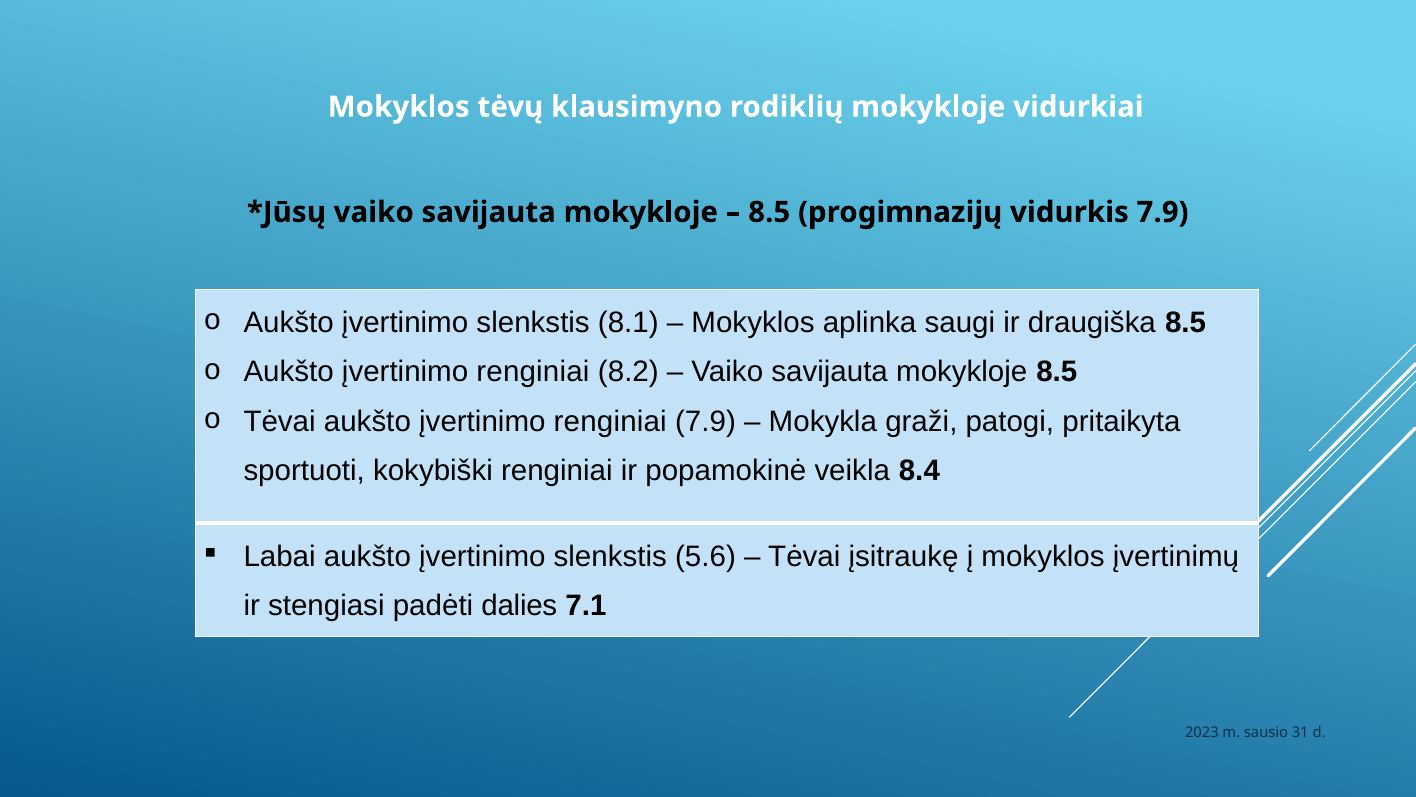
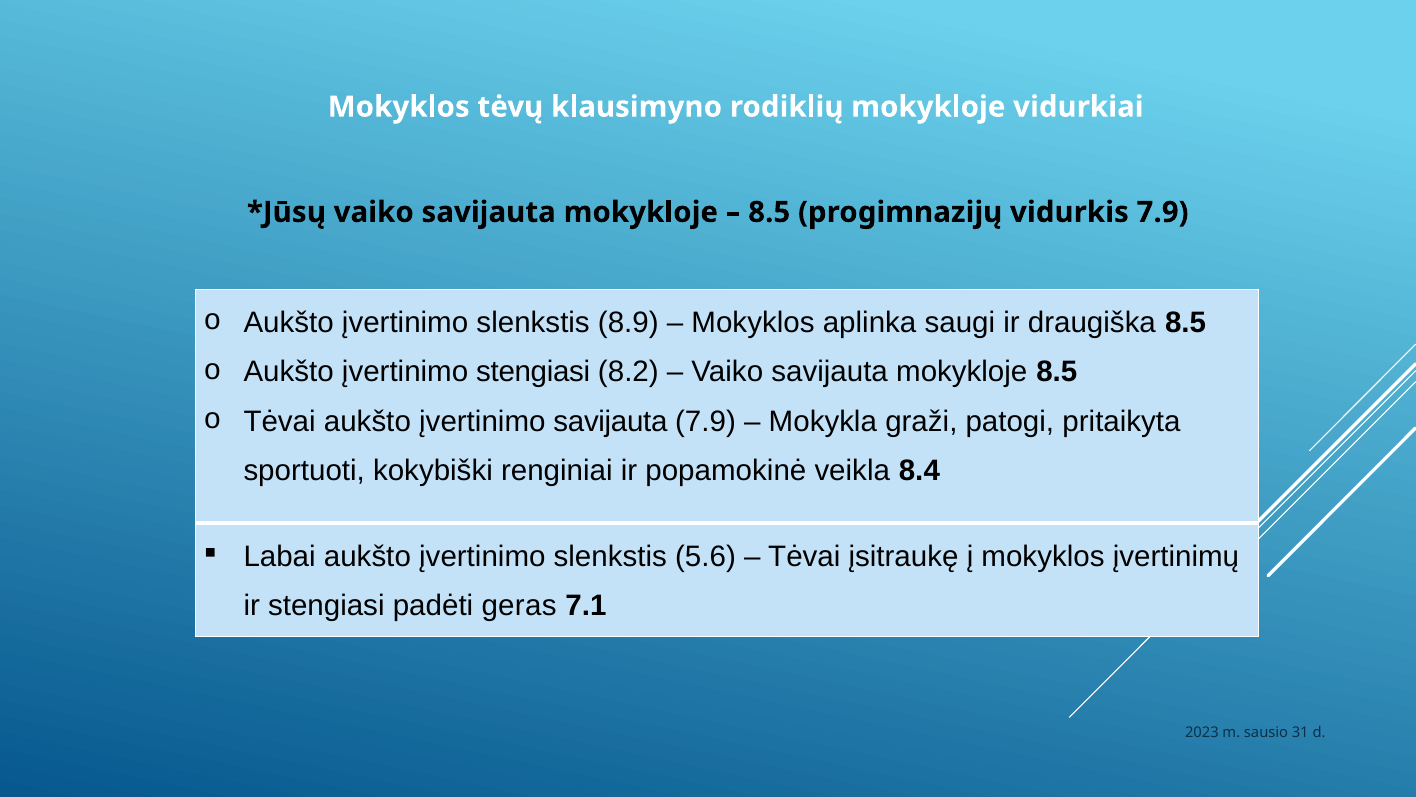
8.1: 8.1 -> 8.9
renginiai at (533, 372): renginiai -> stengiasi
renginiai at (610, 421): renginiai -> savijauta
dalies: dalies -> geras
